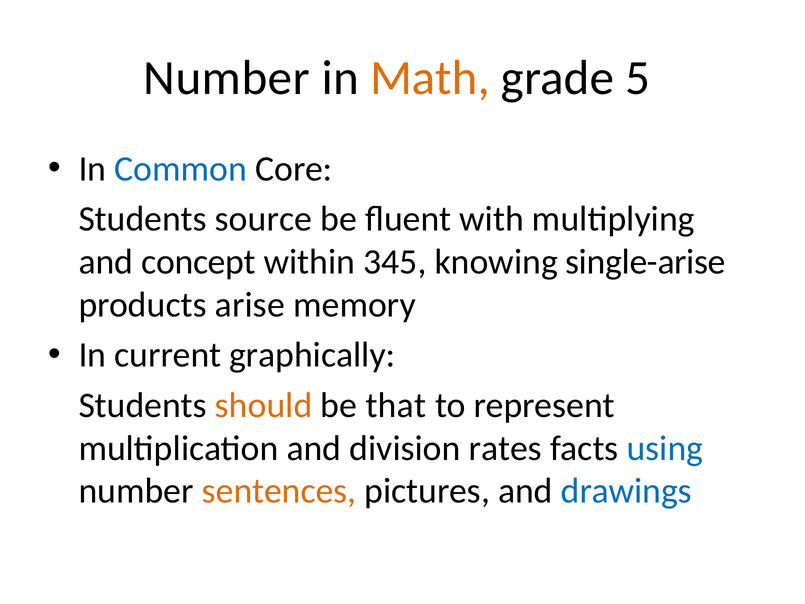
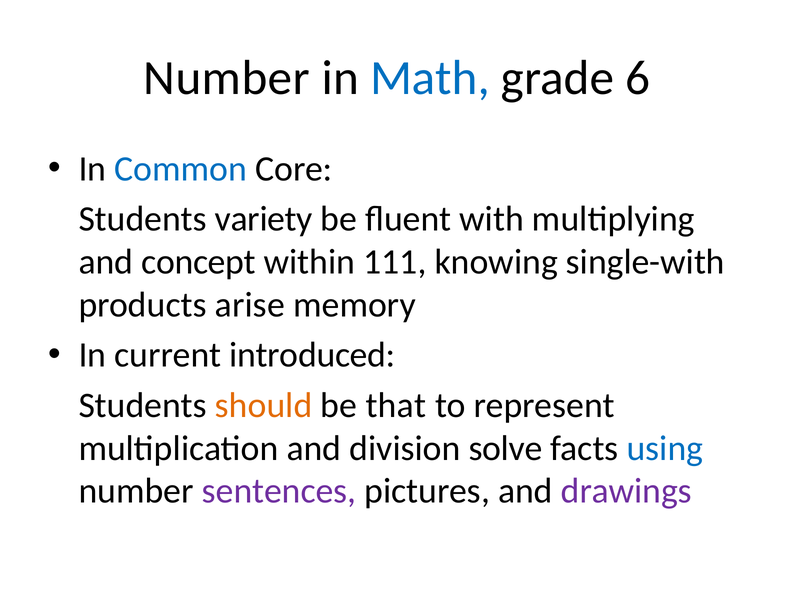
Math colour: orange -> blue
5: 5 -> 6
source: source -> variety
345: 345 -> 111
single-arise: single-arise -> single-with
graphically: graphically -> introduced
rates: rates -> solve
sentences colour: orange -> purple
drawings colour: blue -> purple
